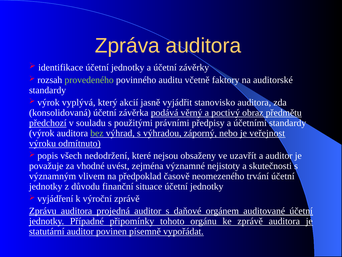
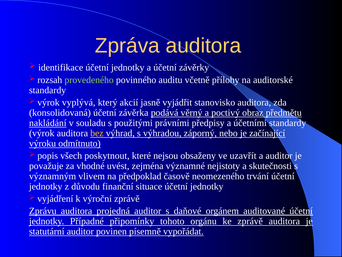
faktory: faktory -> přílohy
předchozí: předchozí -> nakládání
bez colour: light green -> yellow
veřejnost: veřejnost -> začínající
nedodržení: nedodržení -> poskytnout
